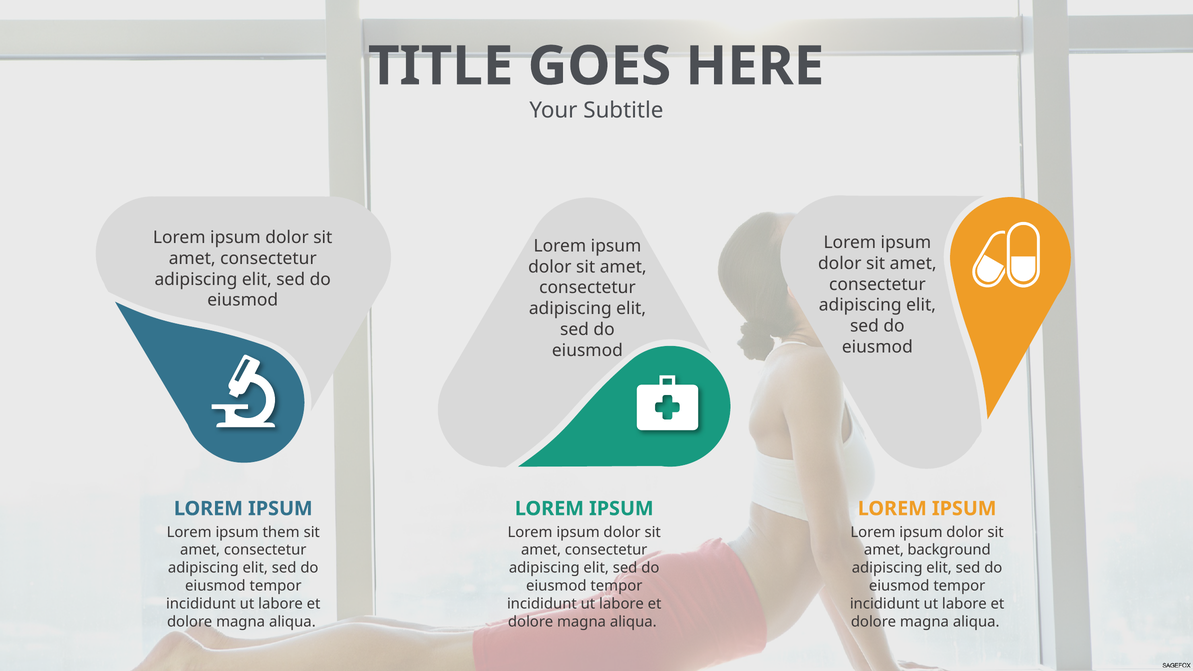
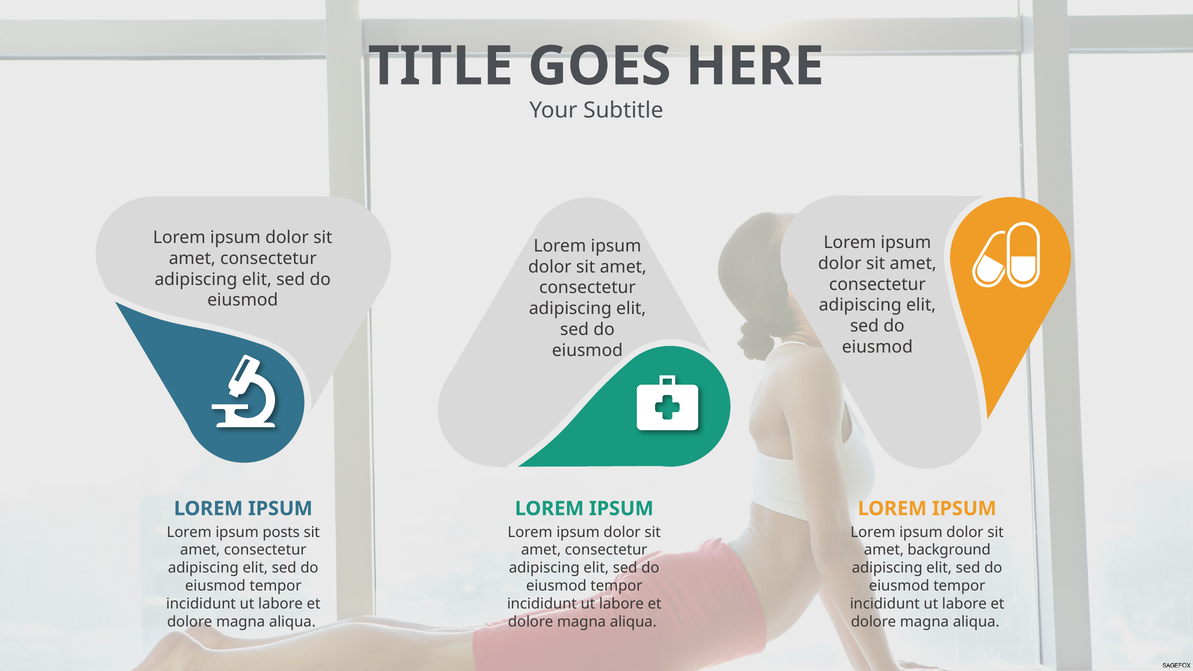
them: them -> posts
